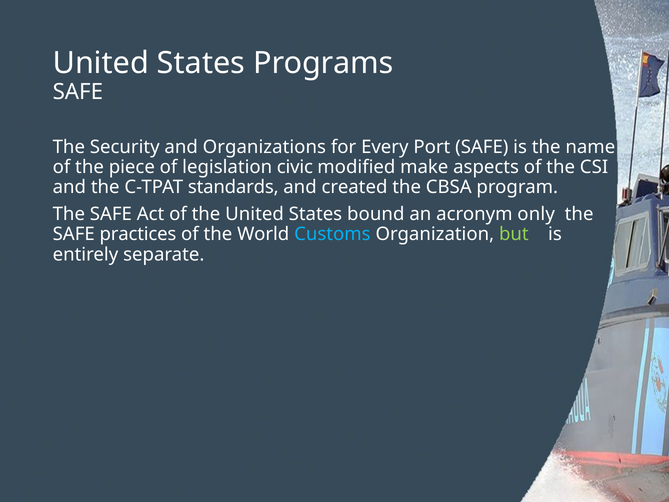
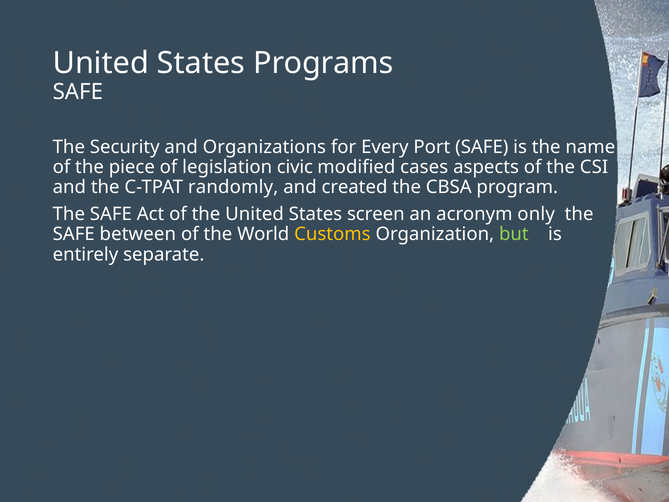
make: make -> cases
standards: standards -> randomly
bound: bound -> screen
practices: practices -> between
Customs colour: light blue -> yellow
